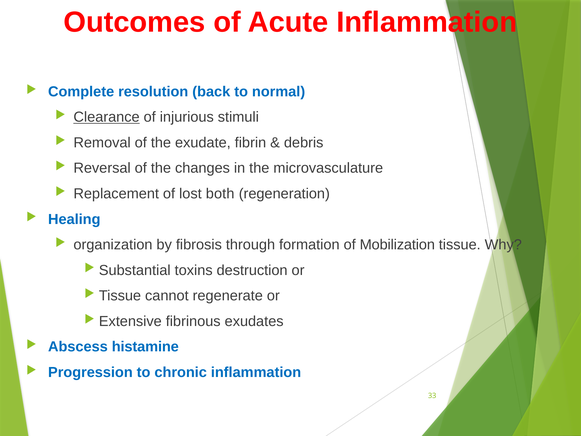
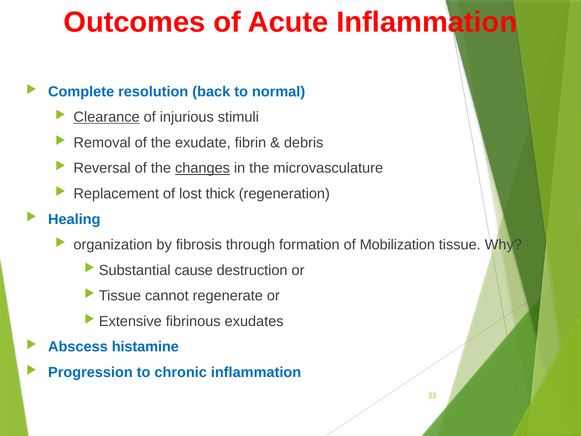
changes underline: none -> present
both: both -> thick
toxins: toxins -> cause
